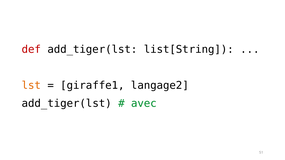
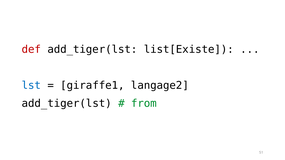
list[String: list[String -> list[Existe
lst colour: orange -> blue
avec: avec -> from
